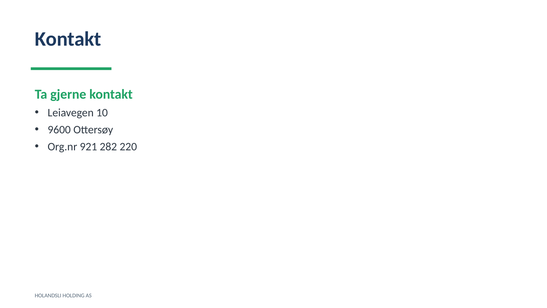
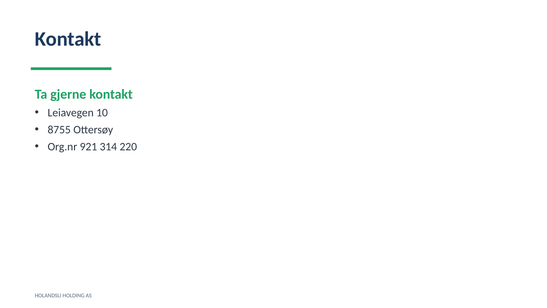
9600: 9600 -> 8755
282: 282 -> 314
